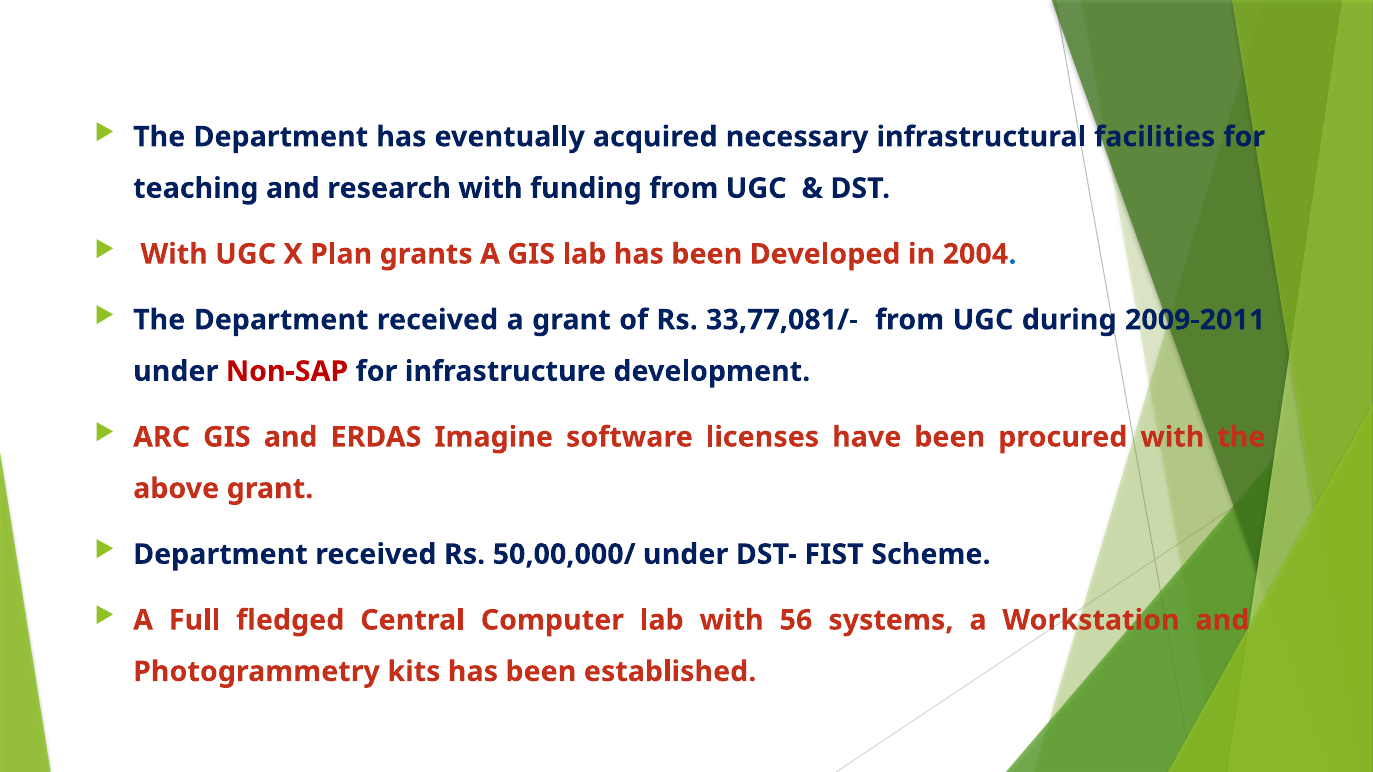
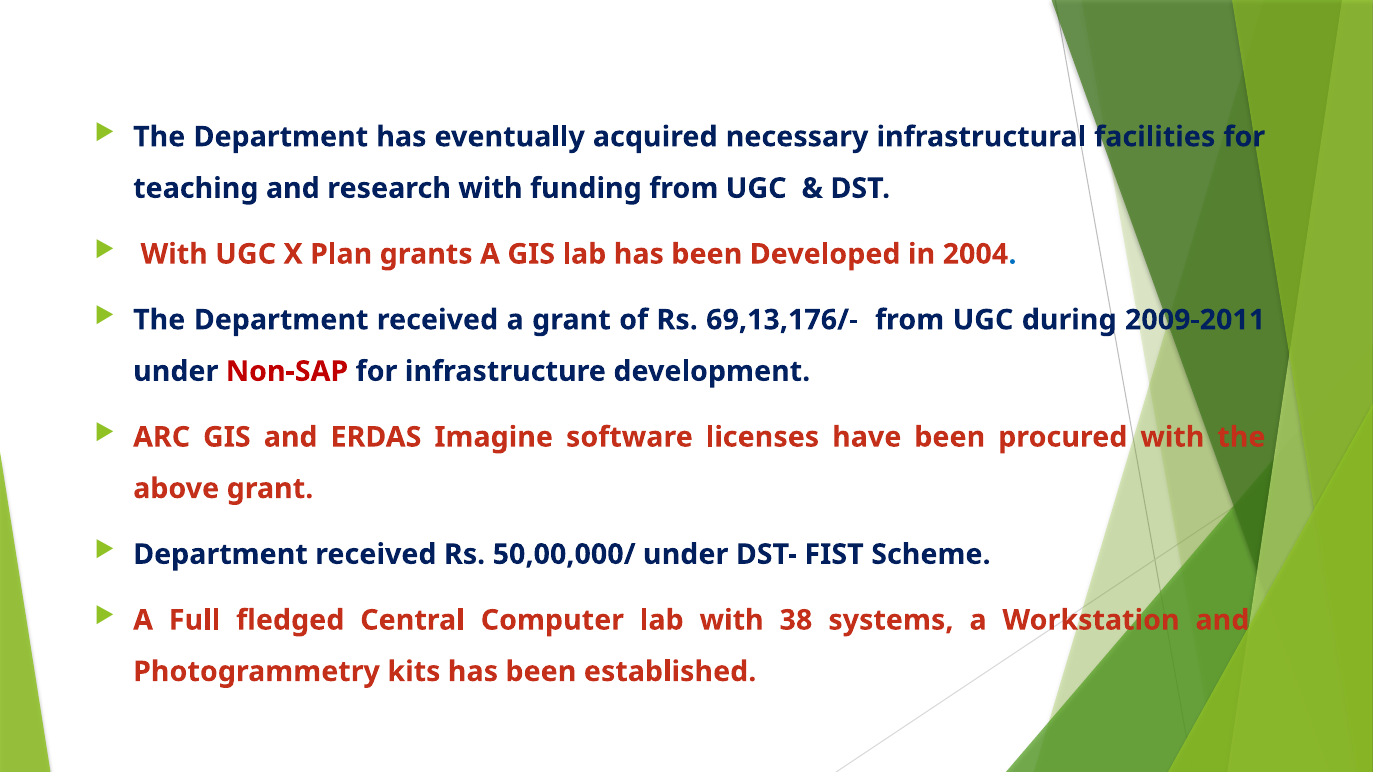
33,77,081/-: 33,77,081/- -> 69,13,176/-
56: 56 -> 38
